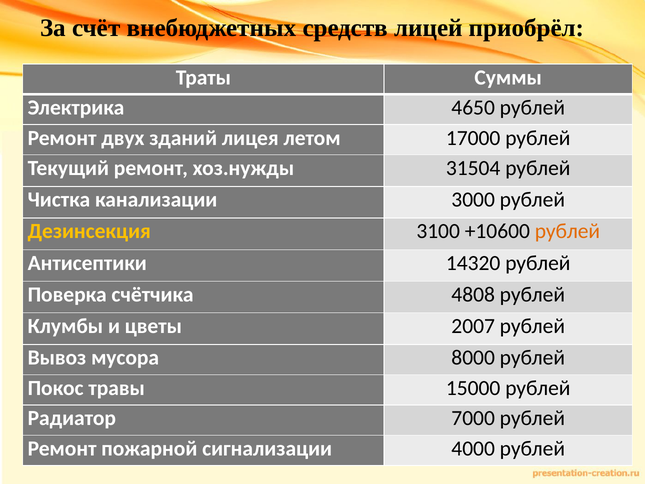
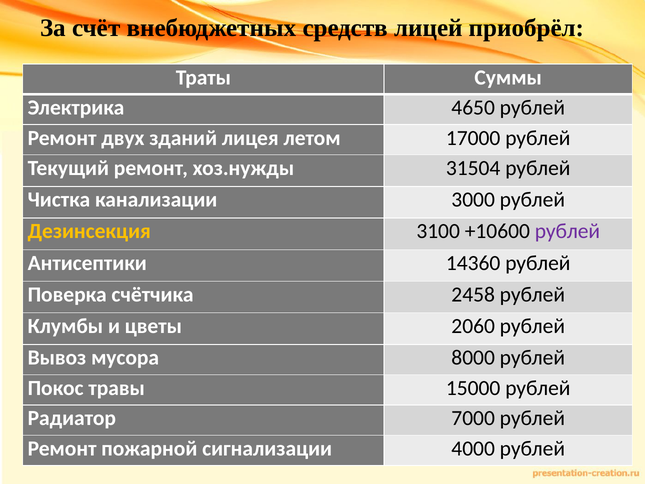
рублей at (567, 231) colour: orange -> purple
14320: 14320 -> 14360
4808: 4808 -> 2458
2007: 2007 -> 2060
